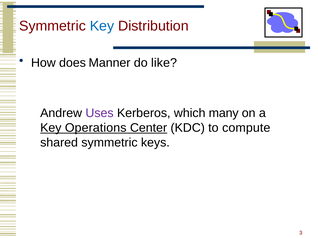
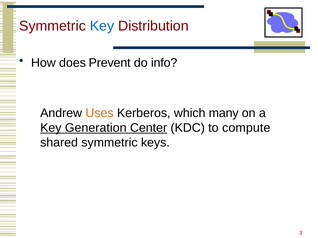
Manner: Manner -> Prevent
like: like -> info
Uses colour: purple -> orange
Operations: Operations -> Generation
